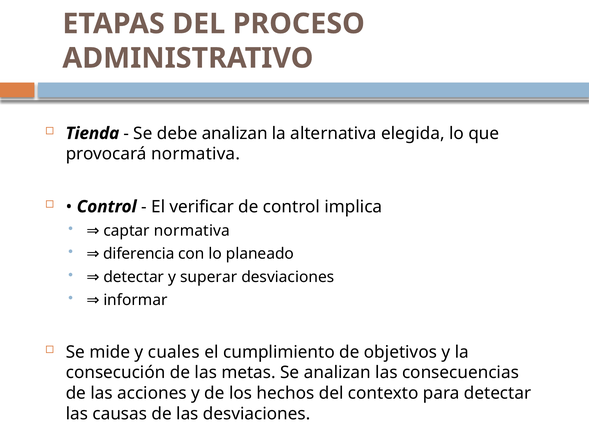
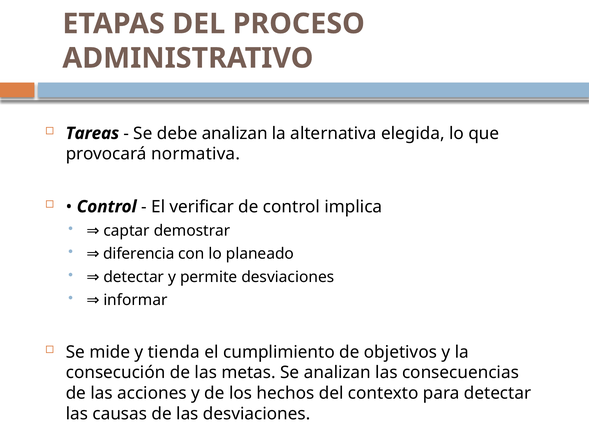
Tienda: Tienda -> Tareas
captar normativa: normativa -> demostrar
superar: superar -> permite
cuales: cuales -> tienda
